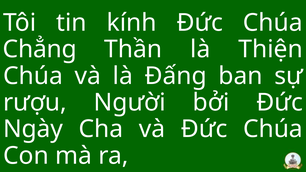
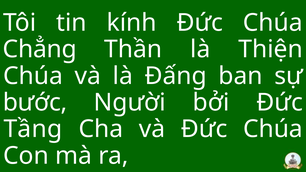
rượu: rượu -> bước
Ngày: Ngày -> Tầng
